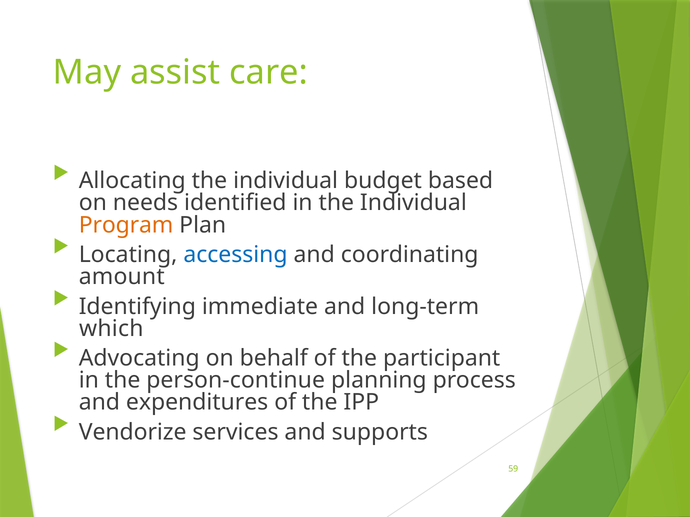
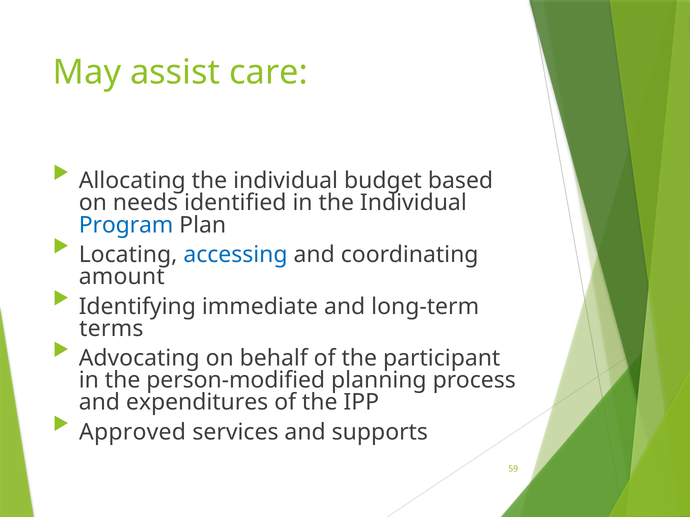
Program colour: orange -> blue
which: which -> terms
person-continue: person-continue -> person-modified
Vendorize: Vendorize -> Approved
